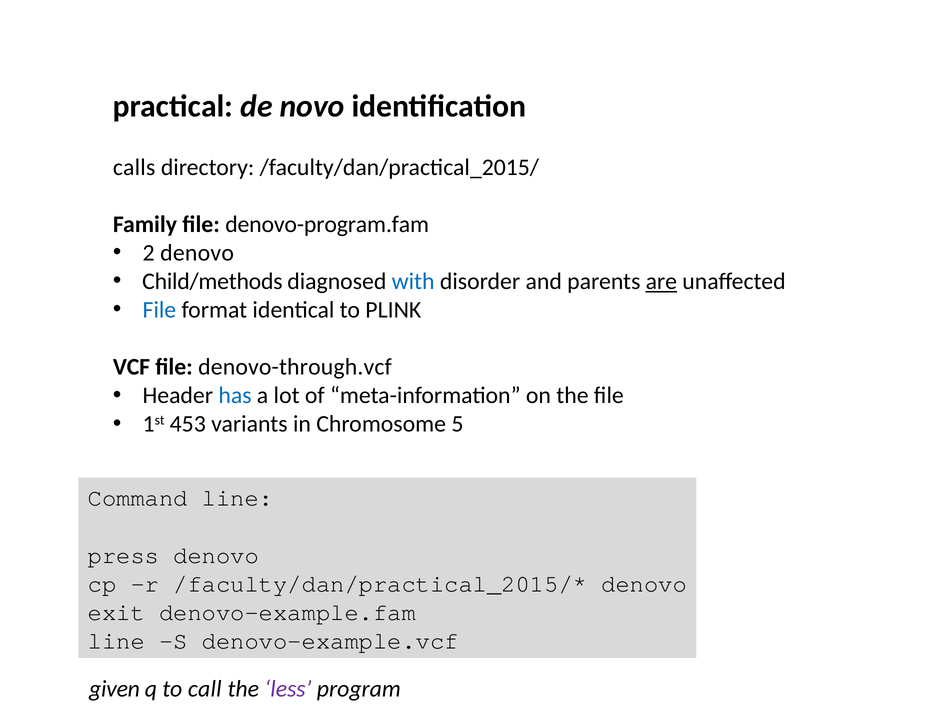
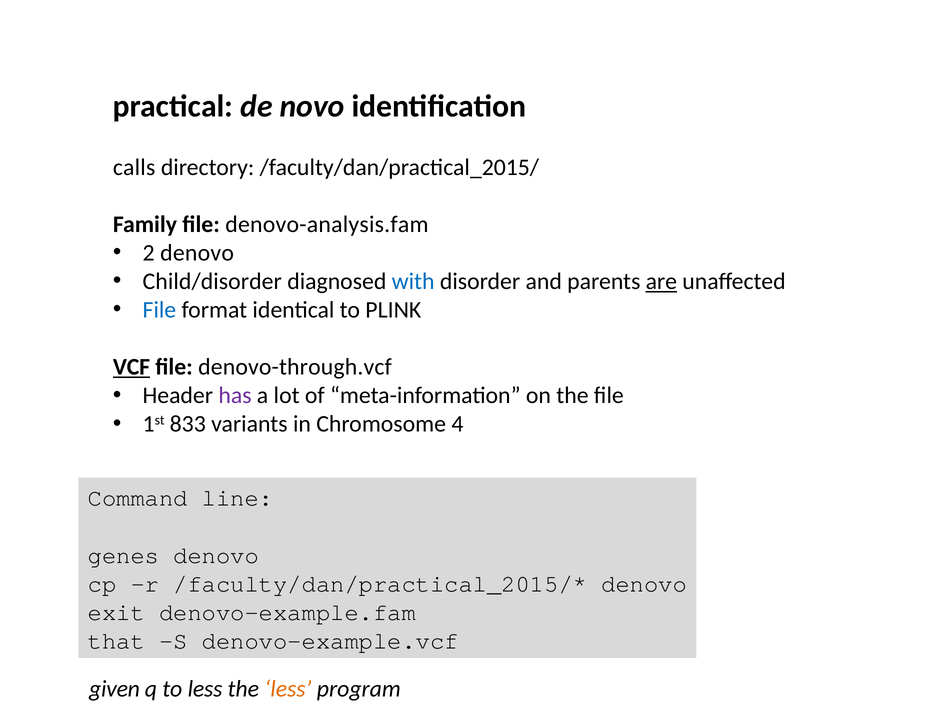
denovo-program.fam: denovo-program.fam -> denovo-analysis.fam
Child/methods: Child/methods -> Child/disorder
VCF underline: none -> present
has colour: blue -> purple
453: 453 -> 833
5: 5 -> 4
press: press -> genes
line at (116, 641): line -> that
to call: call -> less
less at (288, 689) colour: purple -> orange
